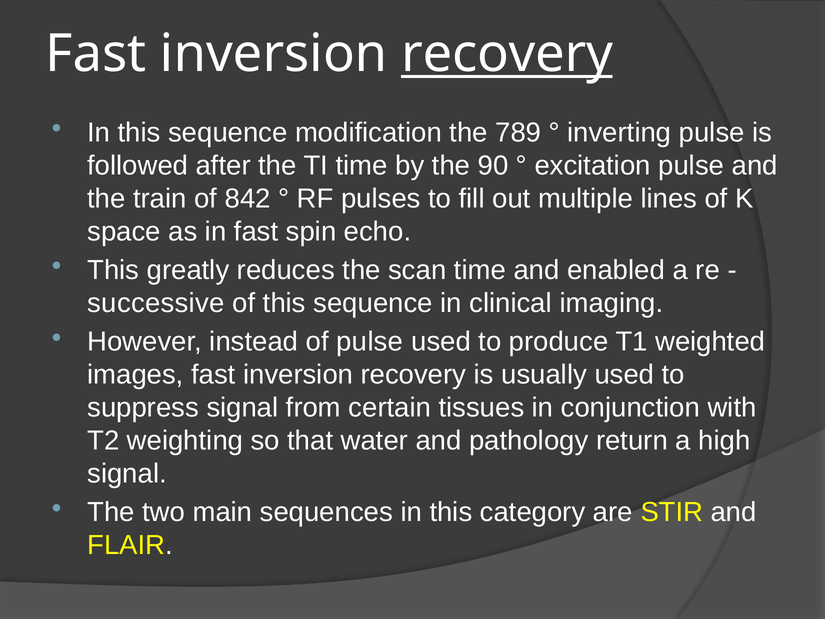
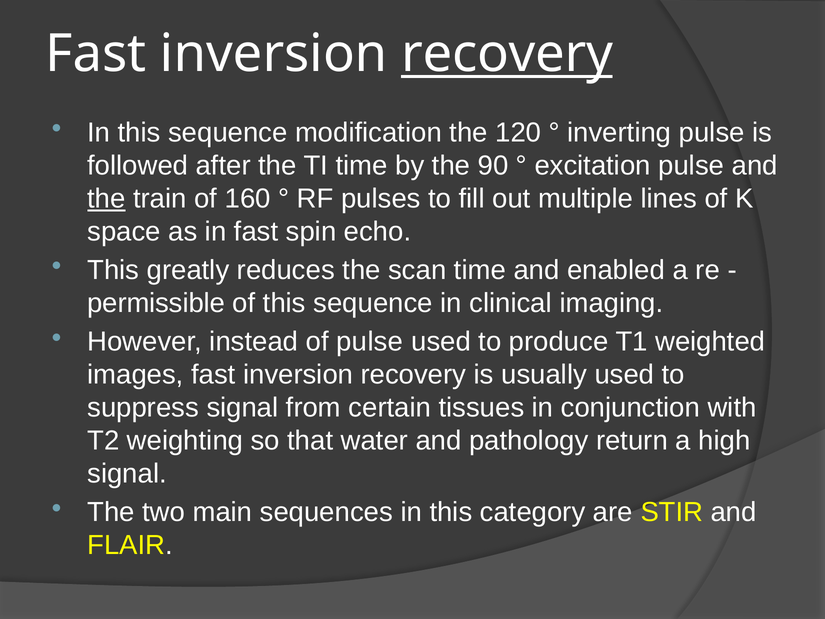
789: 789 -> 120
the at (106, 199) underline: none -> present
842: 842 -> 160
successive: successive -> permissible
